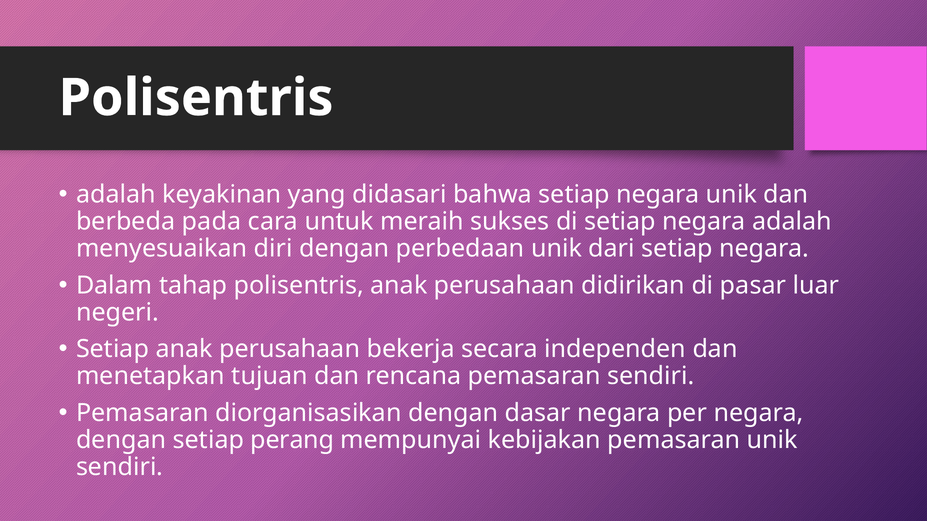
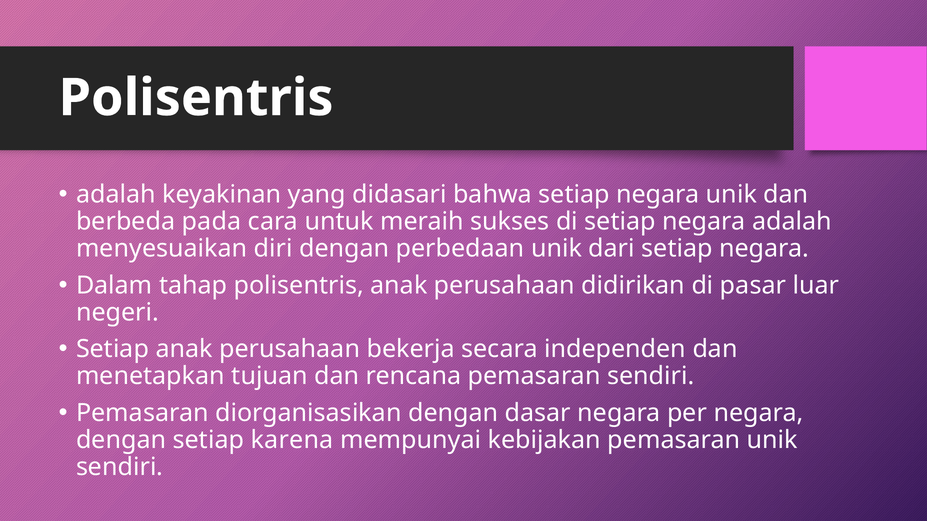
perang: perang -> karena
